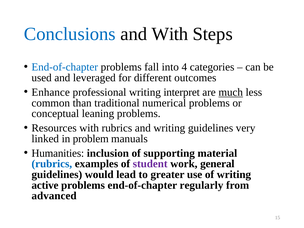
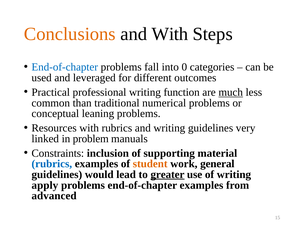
Conclusions colour: blue -> orange
4: 4 -> 0
Enhance: Enhance -> Practical
interpret: interpret -> function
Humanities: Humanities -> Constraints
student colour: purple -> orange
greater underline: none -> present
active: active -> apply
end-of-chapter regularly: regularly -> examples
